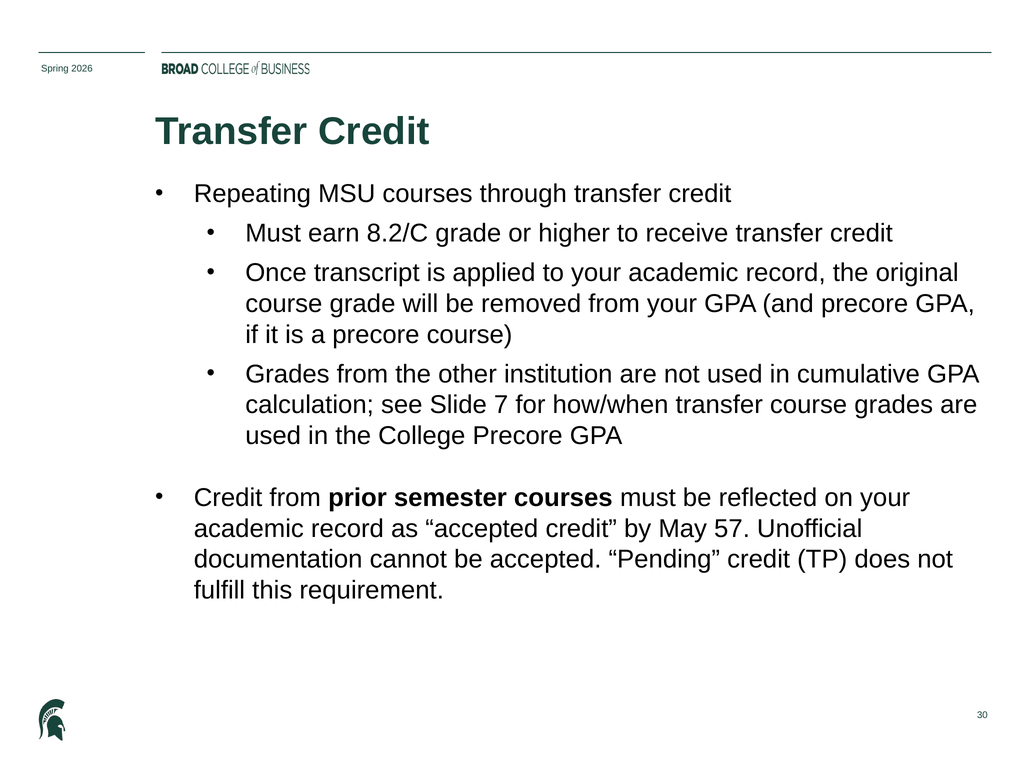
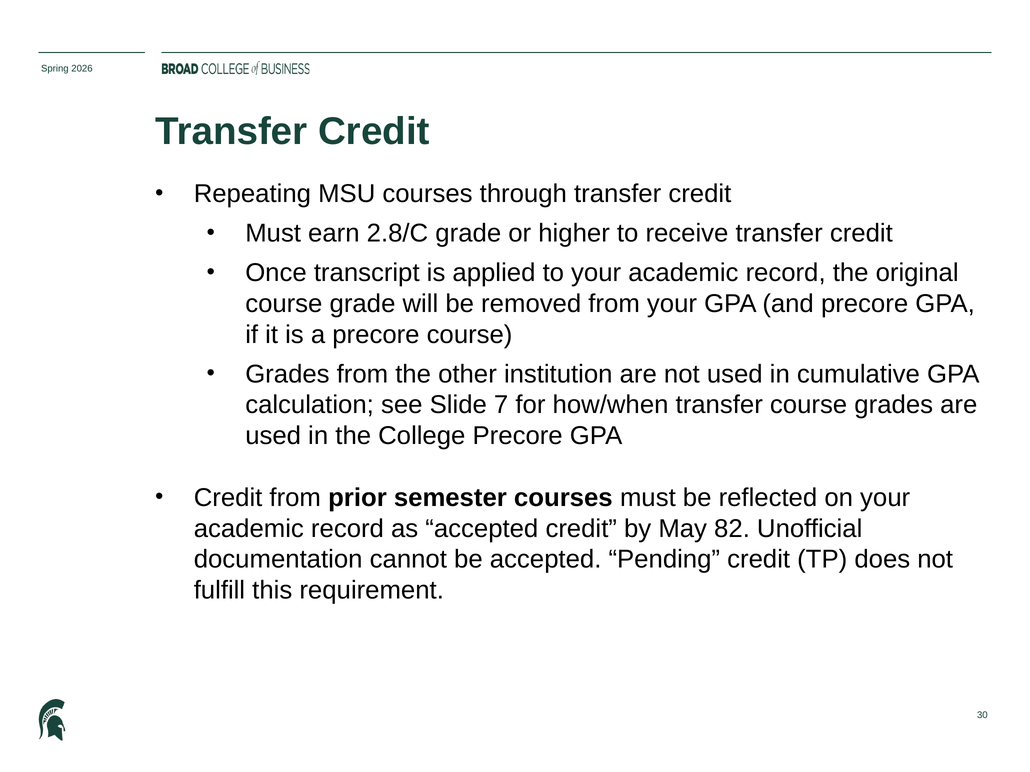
8.2/C: 8.2/C -> 2.8/C
57: 57 -> 82
